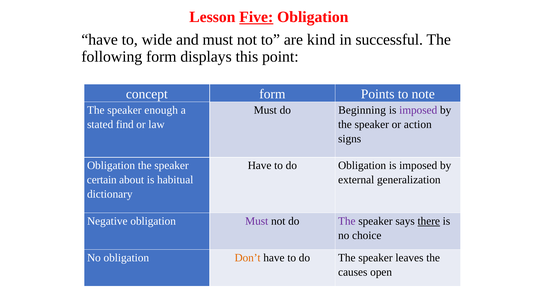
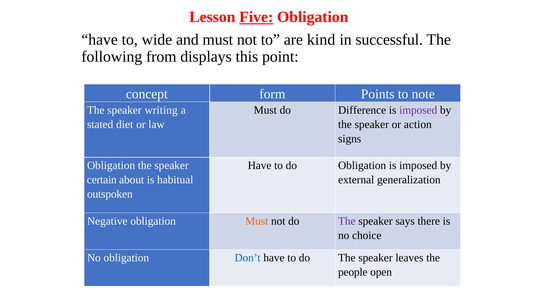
following form: form -> from
enough: enough -> writing
Beginning: Beginning -> Difference
find: find -> diet
dictionary: dictionary -> outspoken
Must at (257, 221) colour: purple -> orange
there underline: present -> none
Don’t colour: orange -> blue
causes: causes -> people
